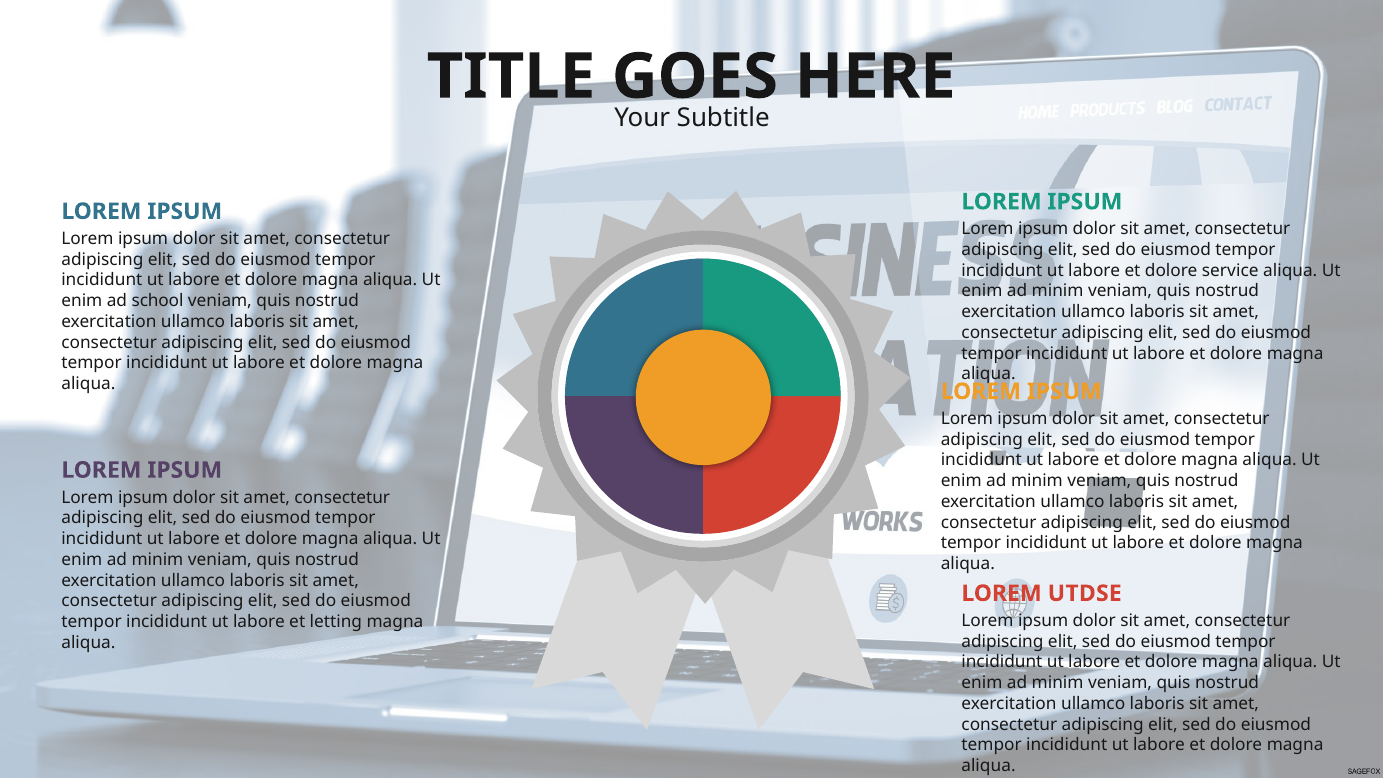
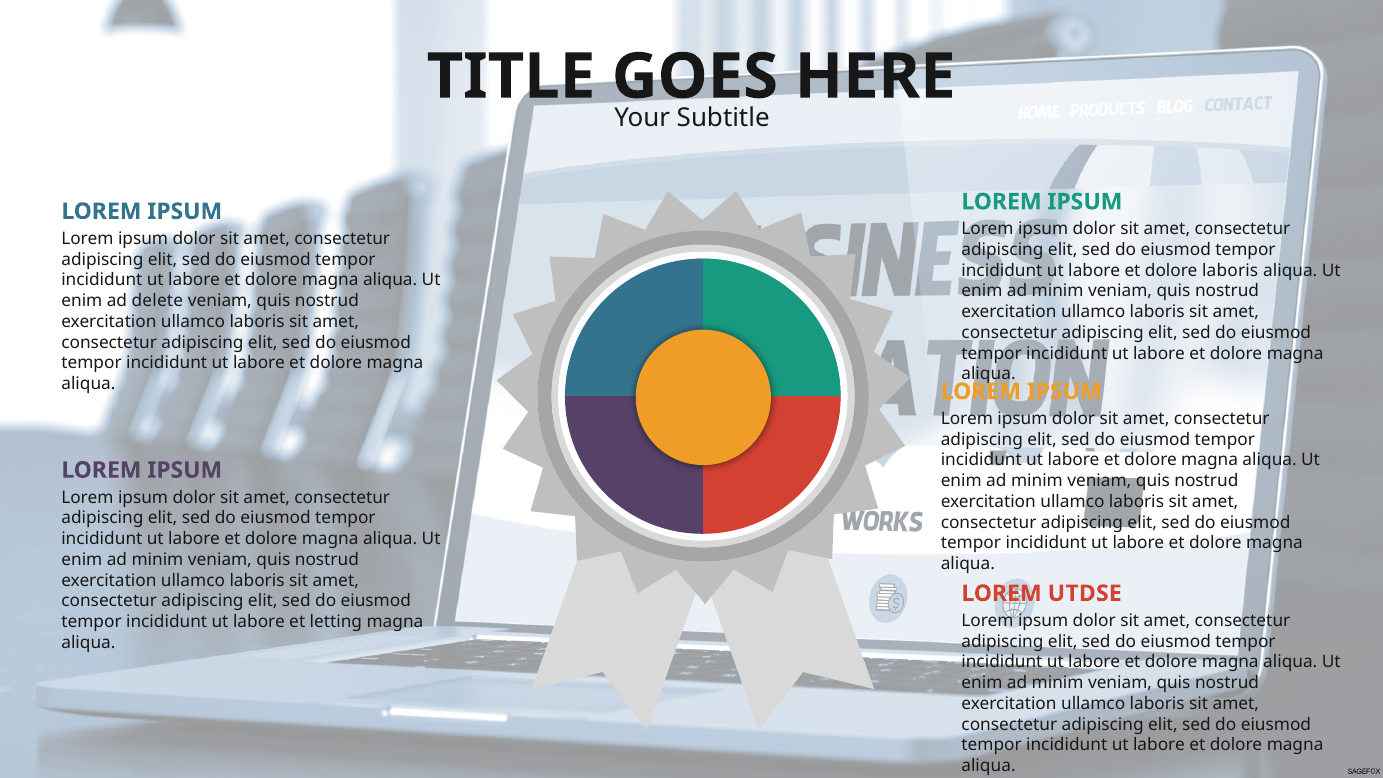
dolore service: service -> laboris
school: school -> delete
